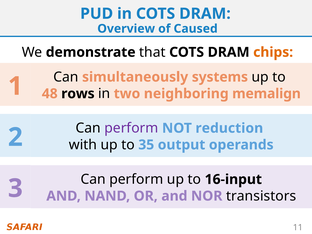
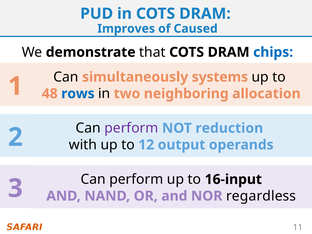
Overview: Overview -> Improves
chips colour: orange -> blue
rows colour: black -> blue
memalign: memalign -> allocation
35: 35 -> 12
transistors: transistors -> regardless
